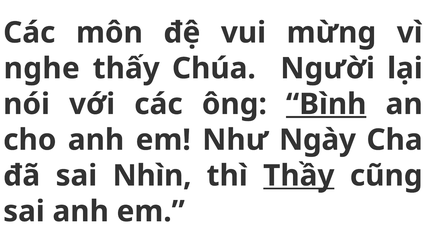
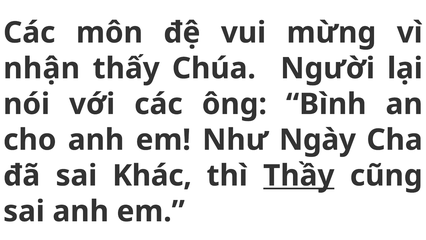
nghe: nghe -> nhận
Bình underline: present -> none
Nhìn: Nhìn -> Khác
